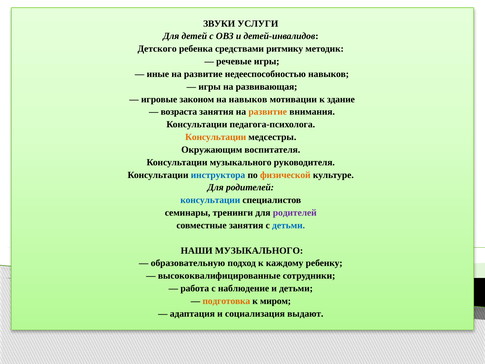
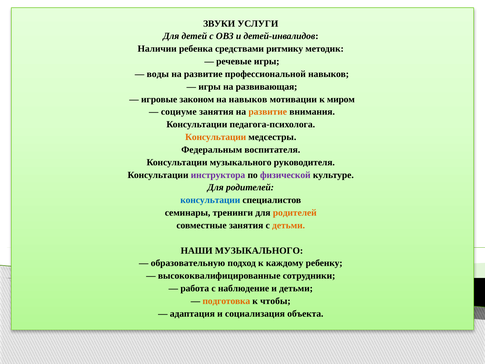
Детского: Детского -> Наличии
иные: иные -> воды
недееспособностью: недееспособностью -> профессиональной
здание: здание -> миром
возраста: возраста -> социуме
Окружающим: Окружающим -> Федеральным
инструктора colour: blue -> purple
физической colour: orange -> purple
родителей at (295, 213) colour: purple -> orange
детьми at (289, 225) colour: blue -> orange
миром: миром -> чтобы
выдают: выдают -> объекта
